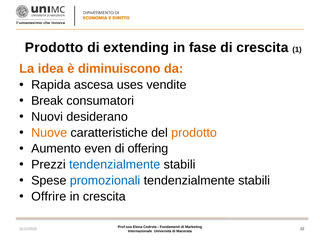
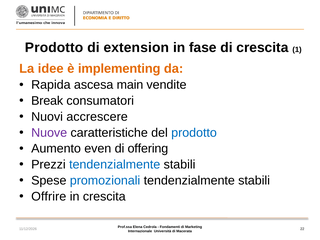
extending: extending -> extension
idea: idea -> idee
diminuiscono: diminuiscono -> implementing
uses: uses -> main
desiderano: desiderano -> accrescere
Nuove colour: orange -> purple
prodotto at (194, 133) colour: orange -> blue
